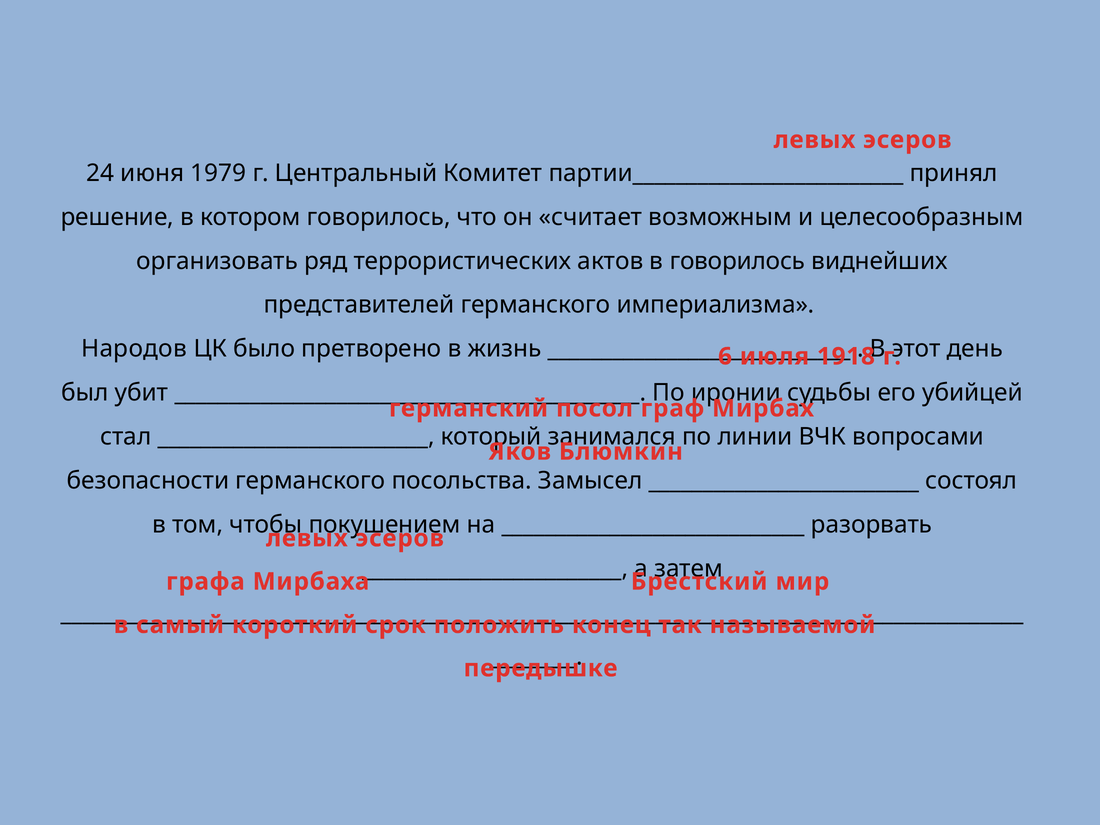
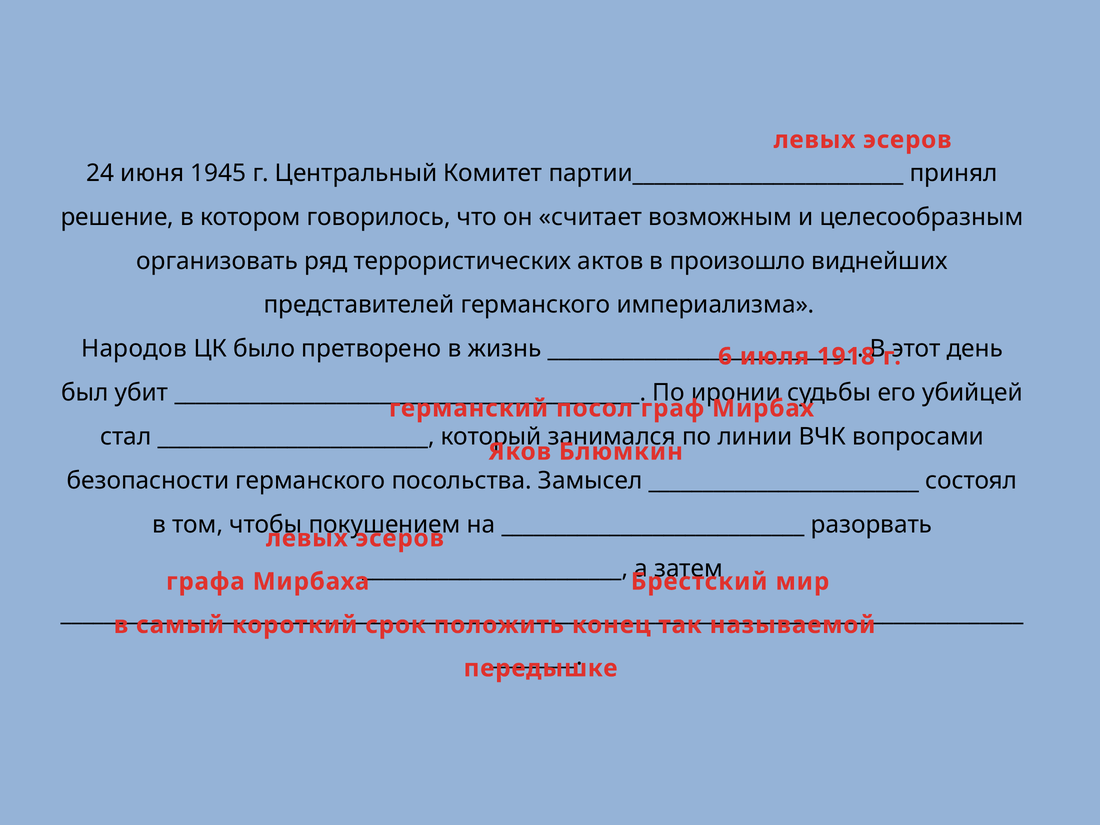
1979: 1979 -> 1945
в говорилось: говорилось -> произошло
